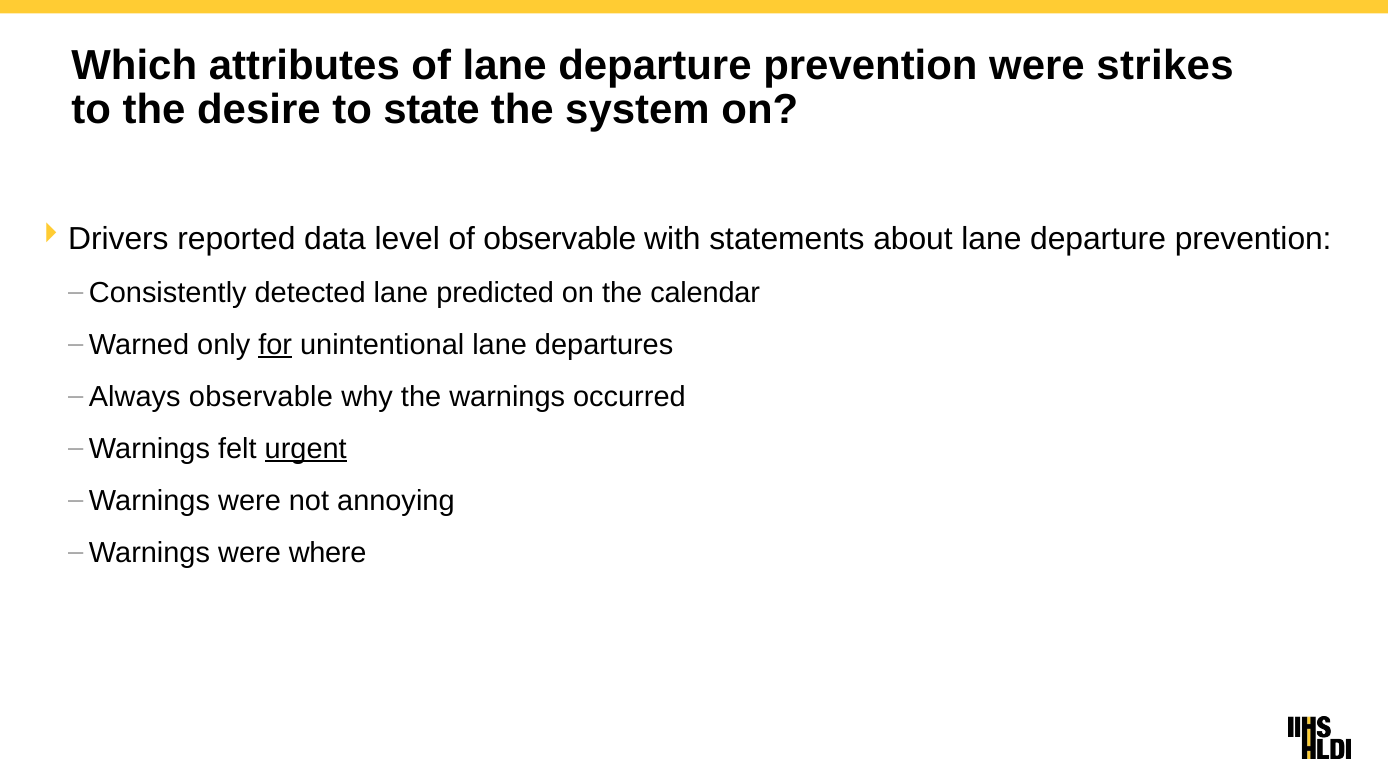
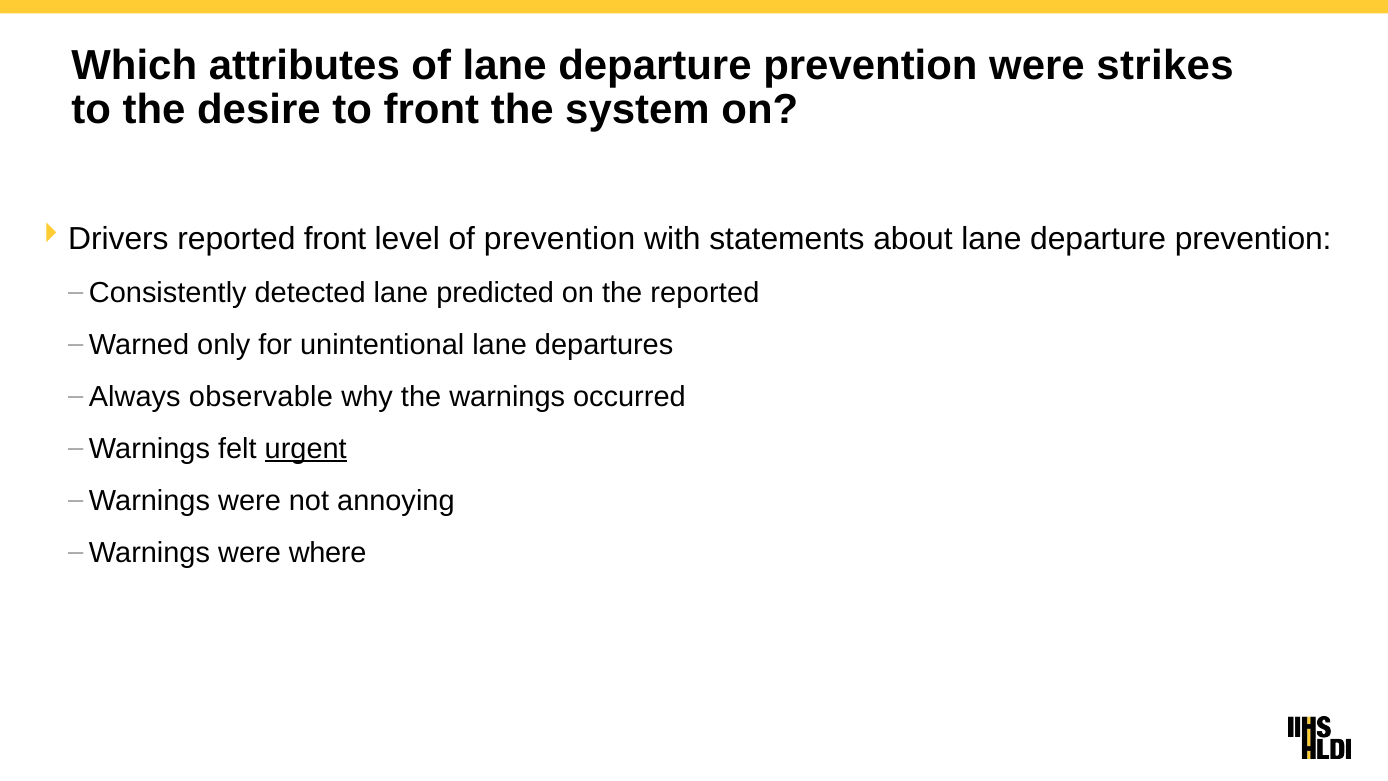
to state: state -> front
reported data: data -> front
of observable: observable -> prevention
the calendar: calendar -> reported
for underline: present -> none
